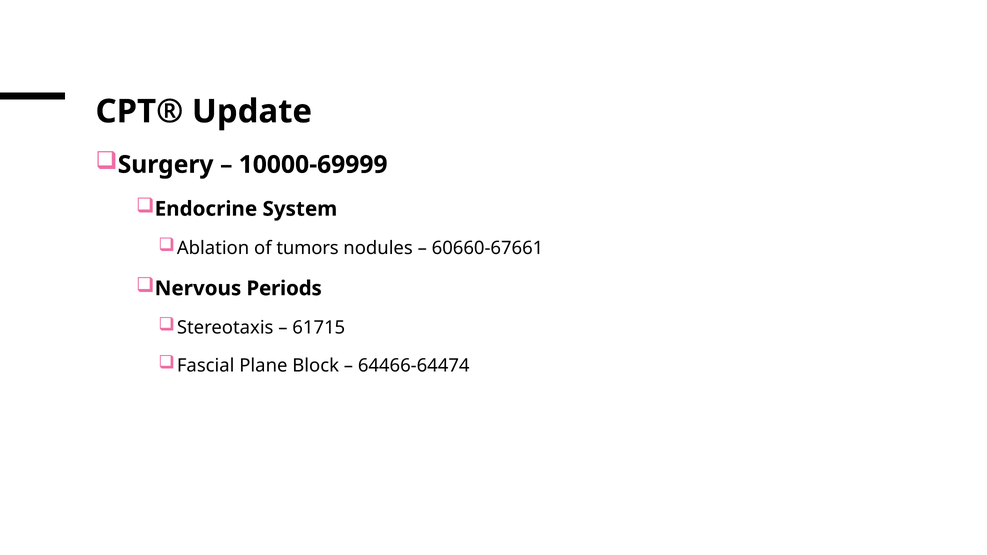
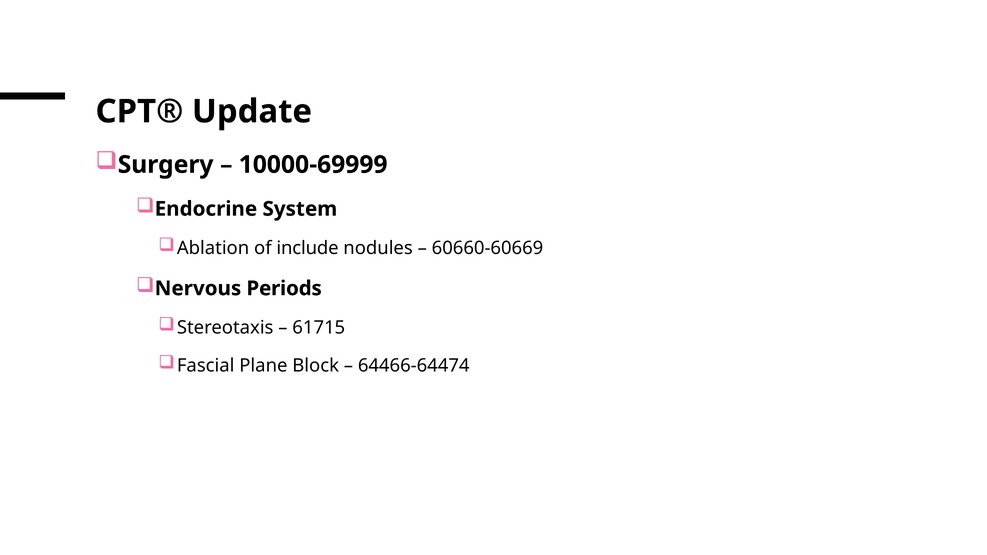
tumors: tumors -> include
60660-67661: 60660-67661 -> 60660-60669
